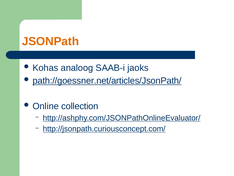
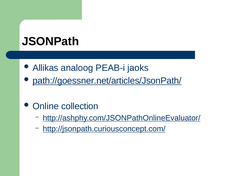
JSONPath colour: orange -> black
Kohas: Kohas -> Allikas
SAAB-i: SAAB-i -> PEAB-i
